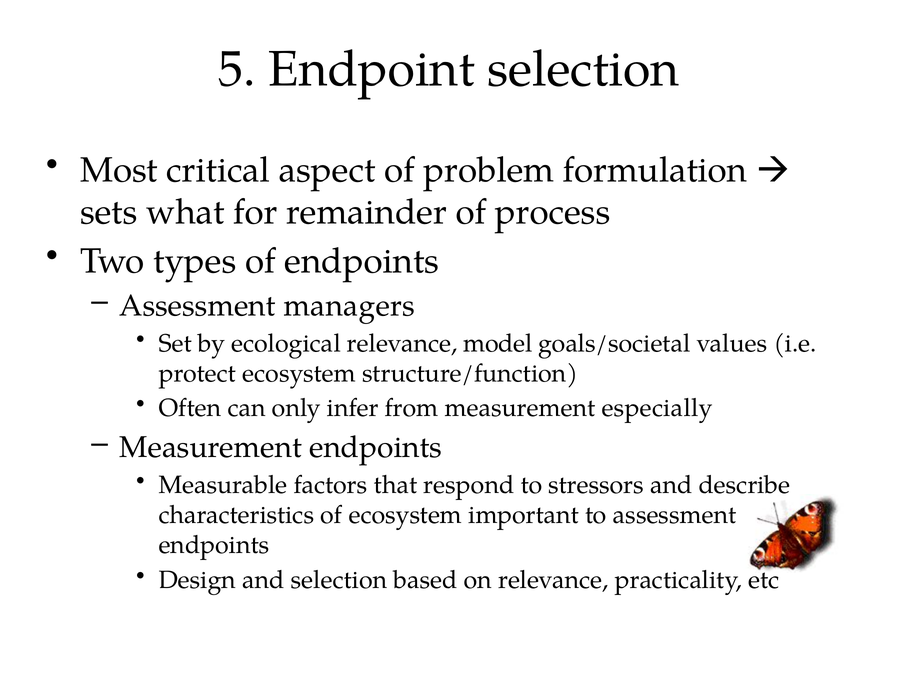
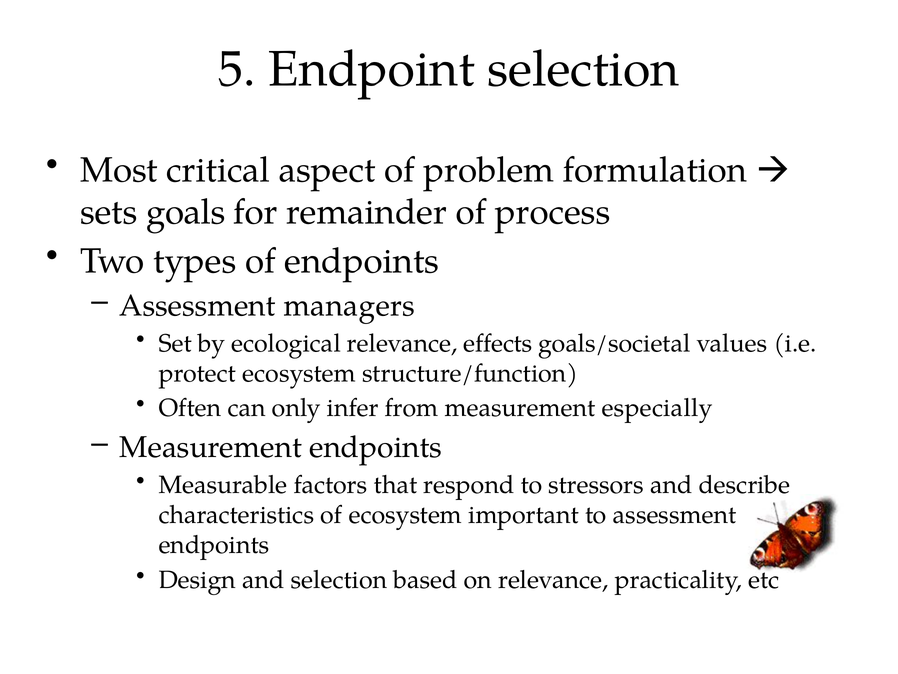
what: what -> goals
model: model -> effects
